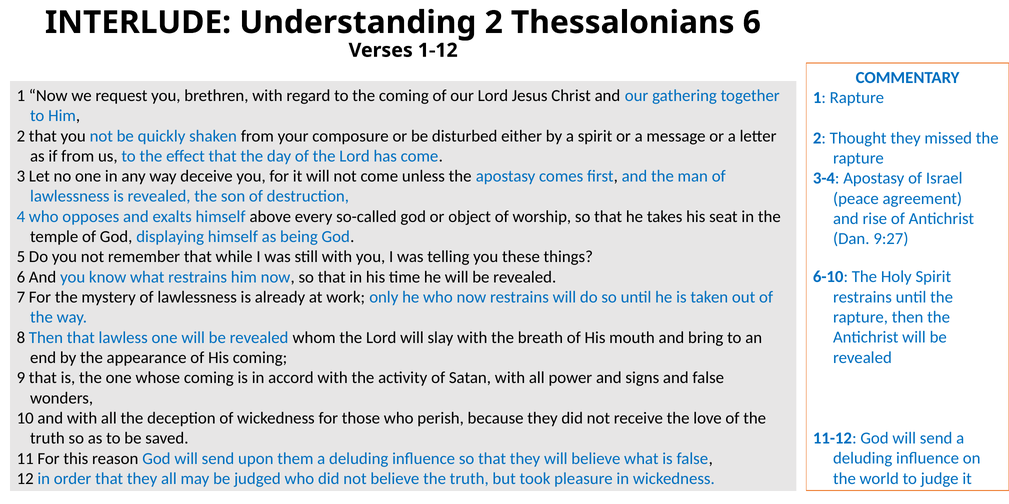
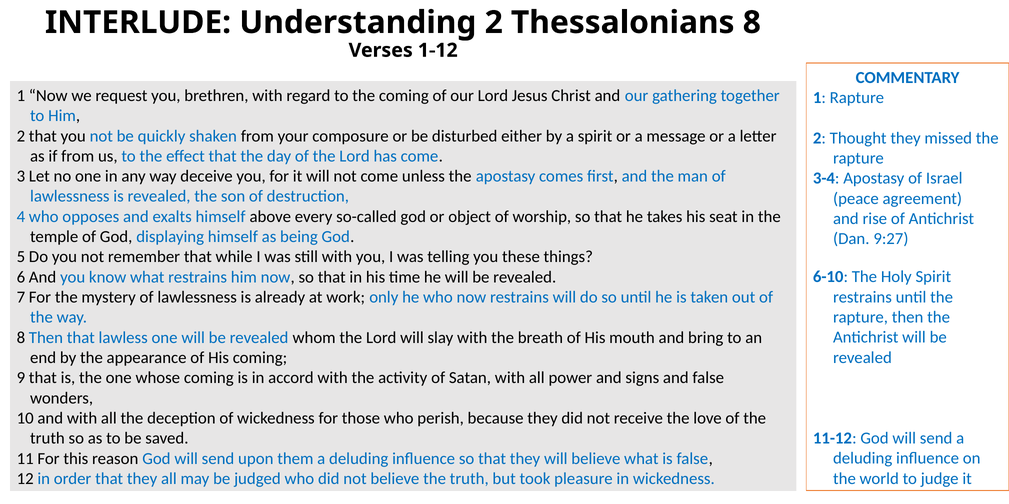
Thessalonians 6: 6 -> 8
